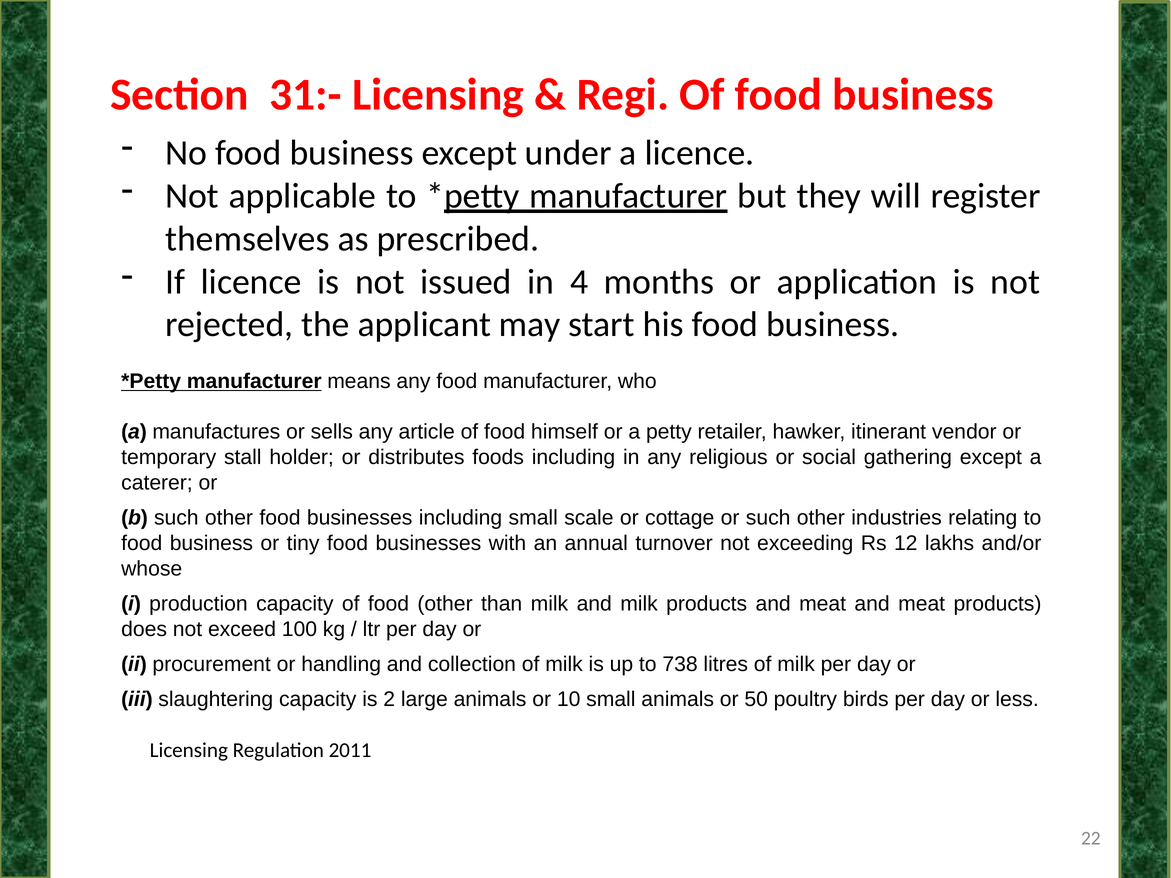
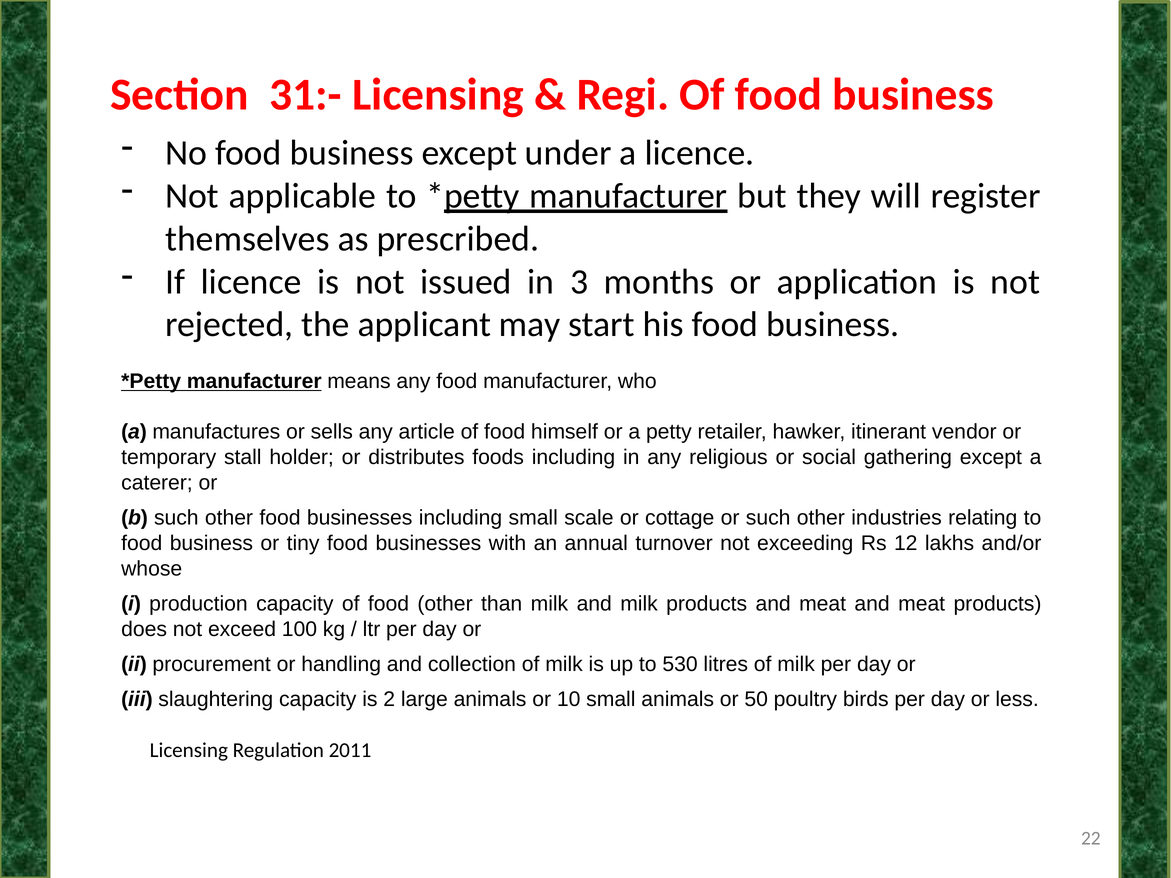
4: 4 -> 3
738: 738 -> 530
